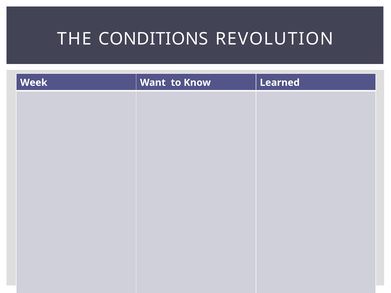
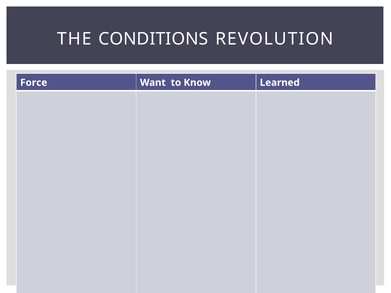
Week: Week -> Force
